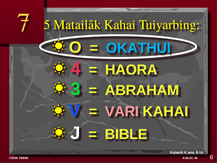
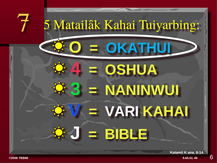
HAORA: HAORA -> OSHUA
ABRAHAM: ABRAHAM -> NANINWUI
VARI colour: pink -> white
